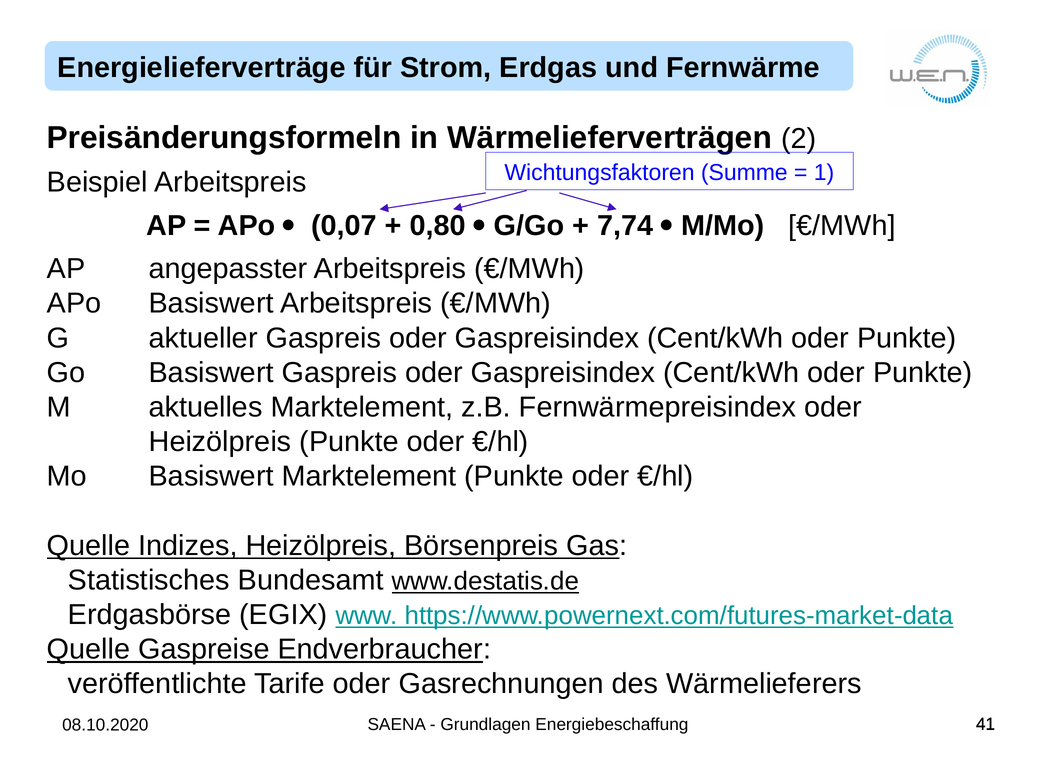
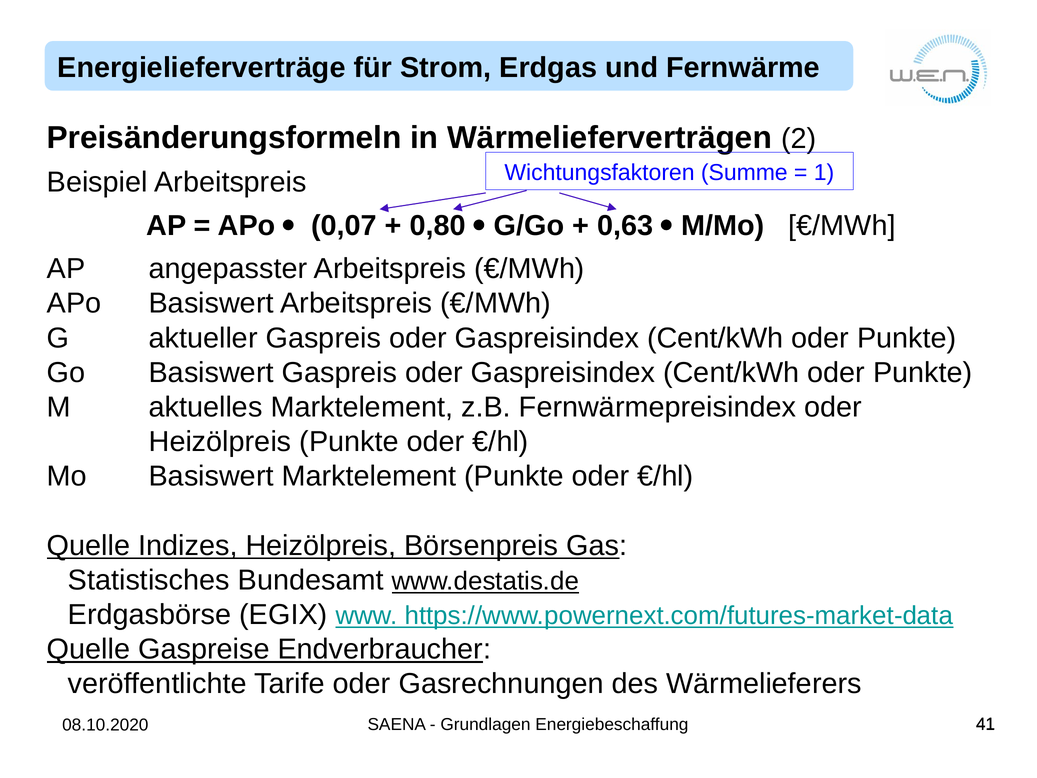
7,74: 7,74 -> 0,63
